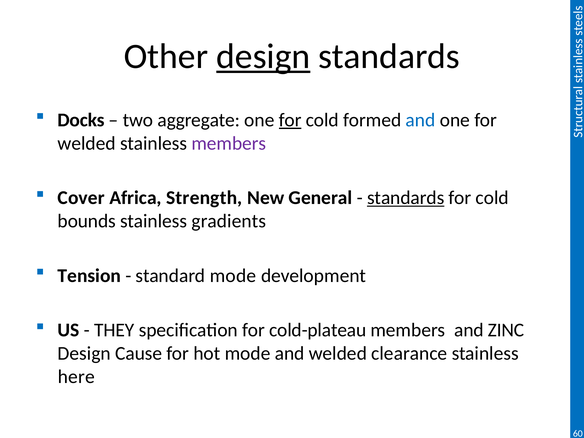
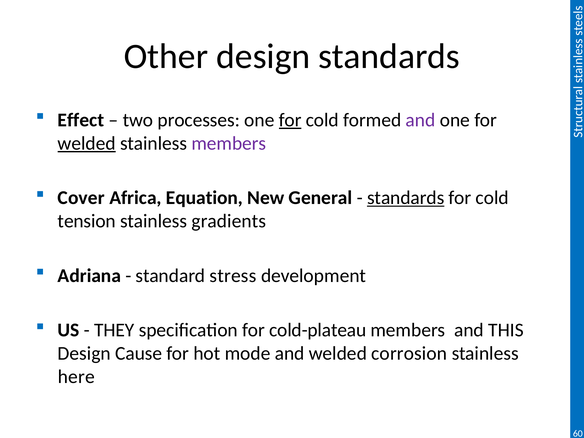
design at (263, 57) underline: present -> none
Docks: Docks -> Effect
aggregate: aggregate -> processes
and at (421, 120) colour: blue -> purple
welded at (87, 143) underline: none -> present
Strength: Strength -> Equation
bounds: bounds -> tension
Tension: Tension -> Adriana
standard mode: mode -> stress
ZINC: ZINC -> THIS
clearance: clearance -> corrosion
